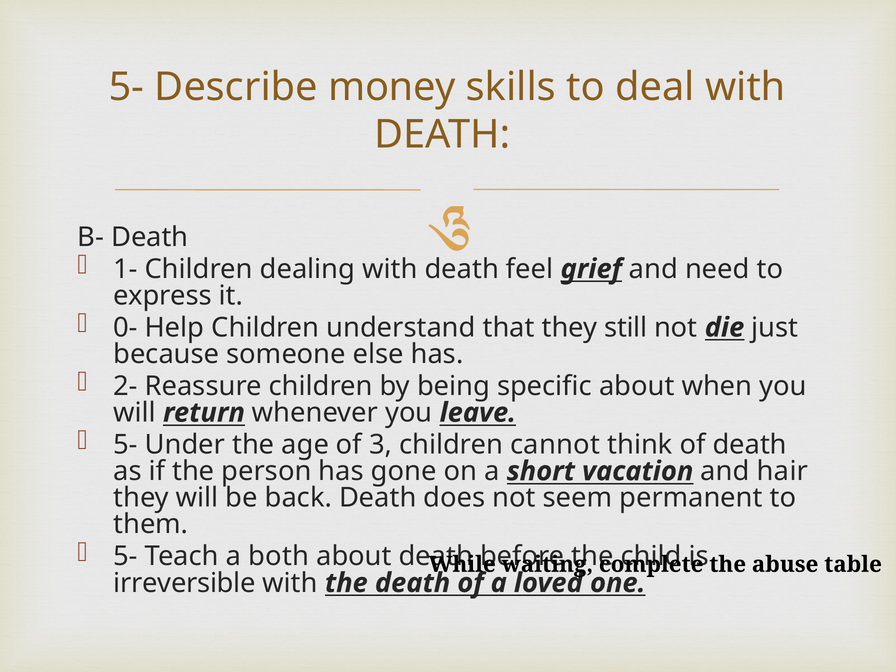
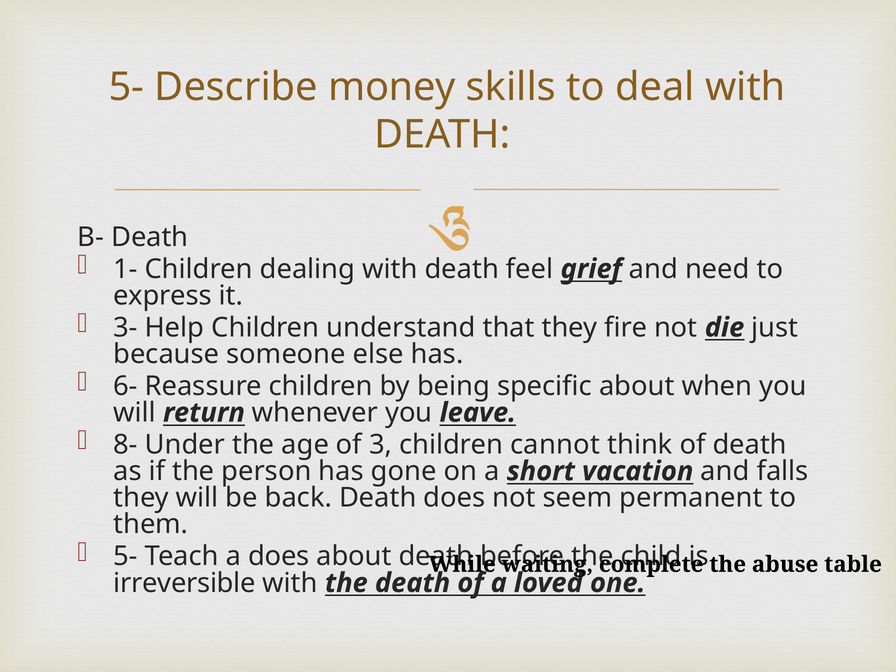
0-: 0- -> 3-
still: still -> fire
2-: 2- -> 6-
5- at (126, 445): 5- -> 8-
hair: hair -> falls
a both: both -> does
